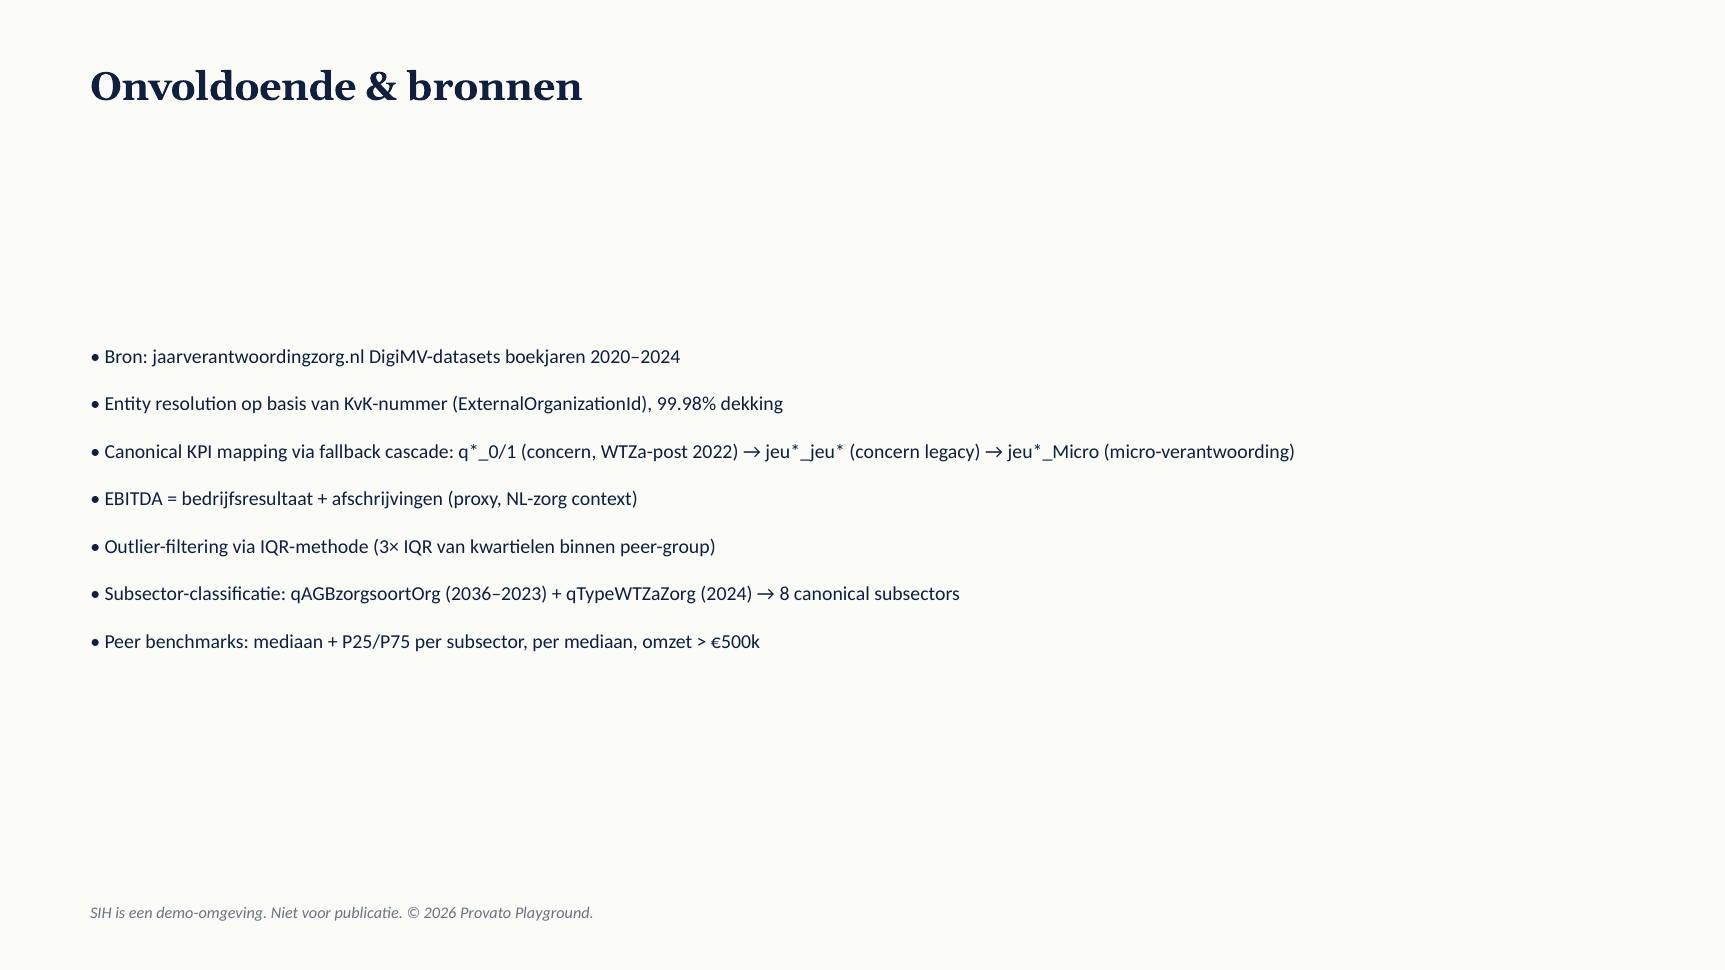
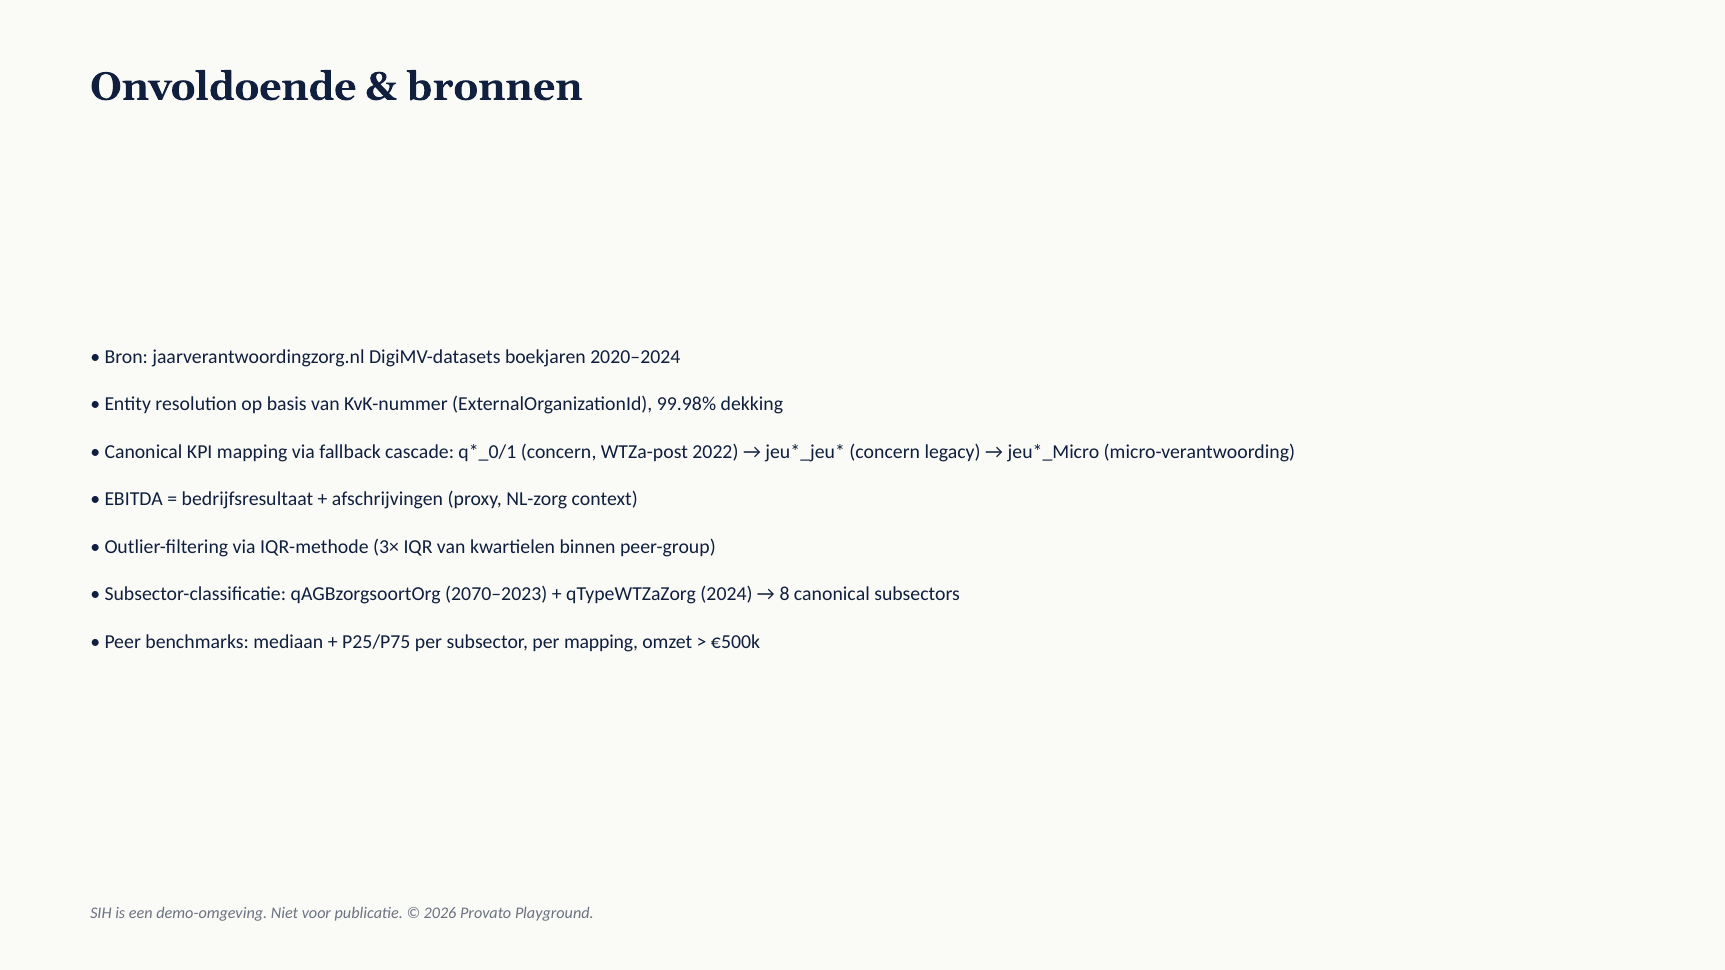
2036–2023: 2036–2023 -> 2070–2023
per mediaan: mediaan -> mapping
